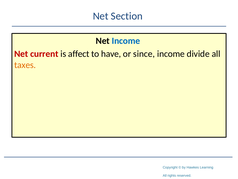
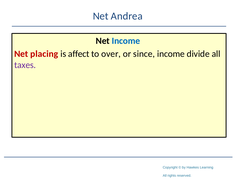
Section: Section -> Andrea
current: current -> placing
have: have -> over
taxes colour: orange -> purple
